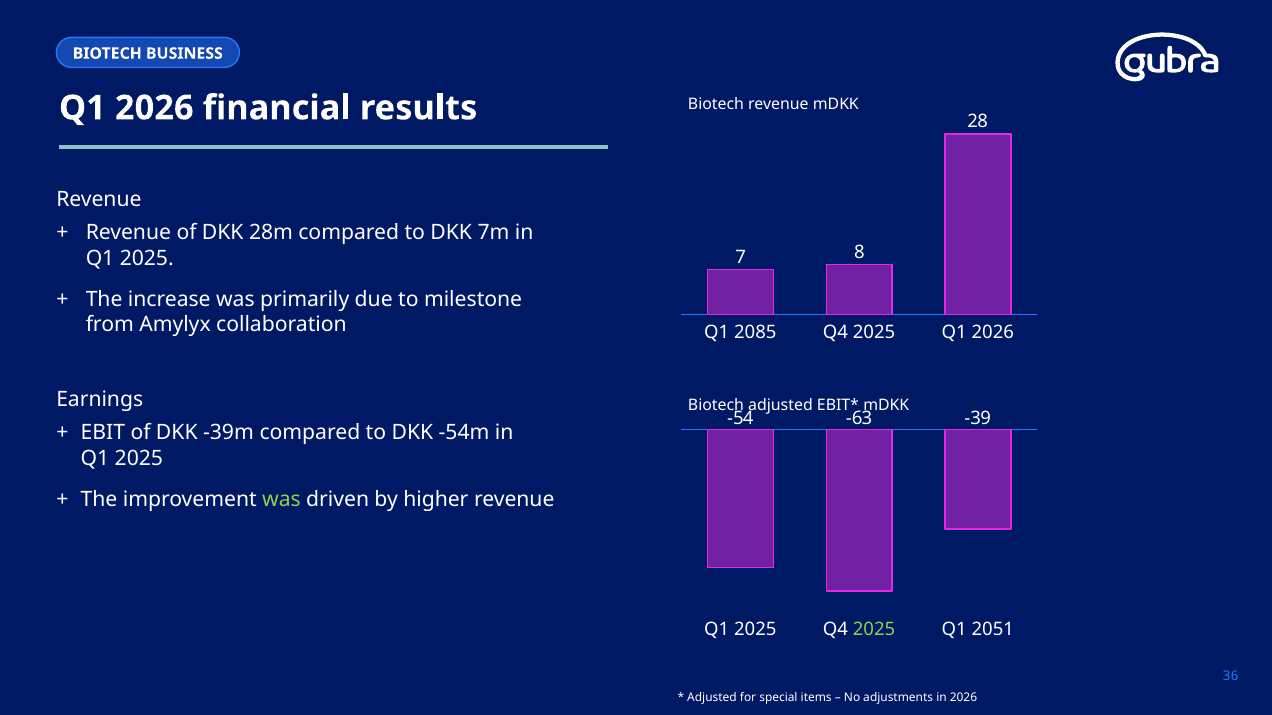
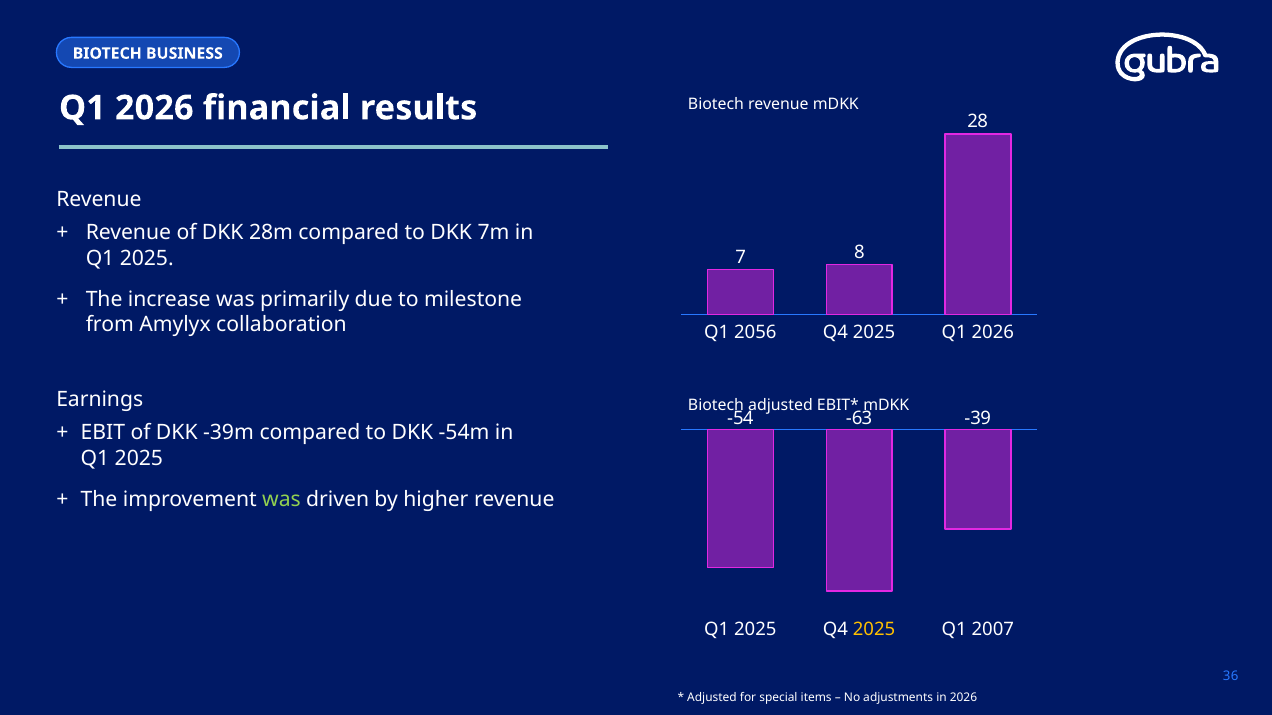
2085: 2085 -> 2056
2025 at (874, 630) colour: light green -> yellow
2051: 2051 -> 2007
